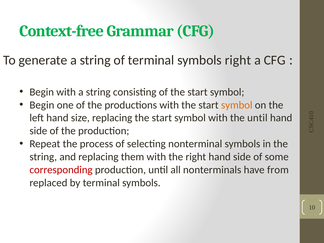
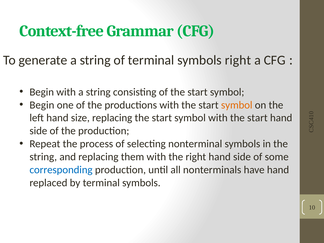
symbol with the until: until -> start
corresponding colour: red -> blue
have from: from -> hand
